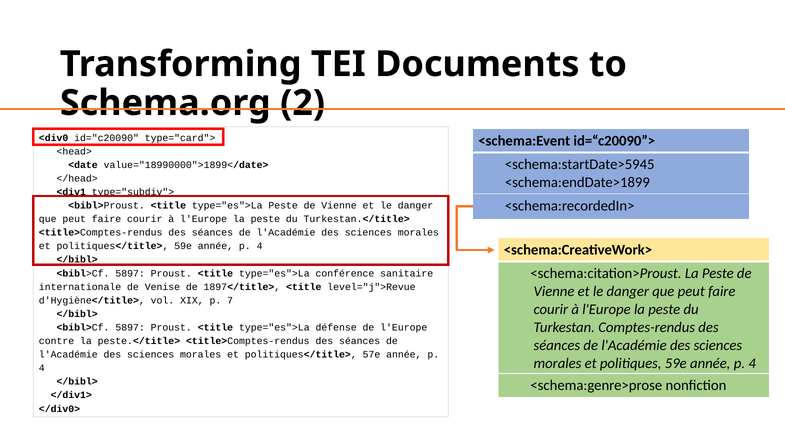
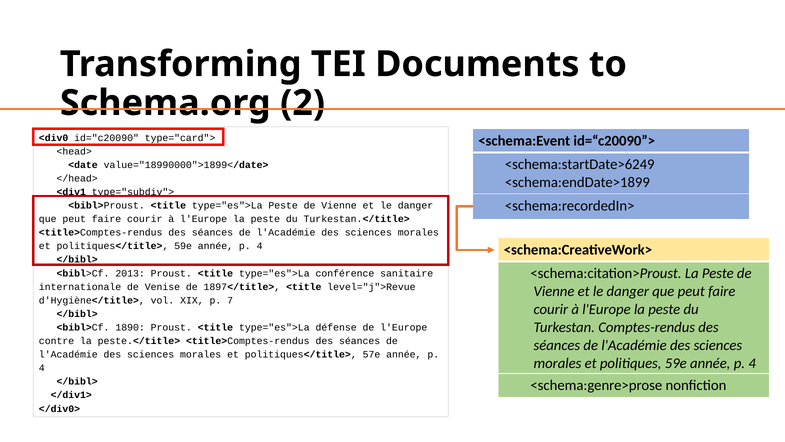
<schema:startDate>5945: <schema:startDate>5945 -> <schema:startDate>6249
5897 at (130, 273): 5897 -> 2013
5897 at (130, 327): 5897 -> 1890
